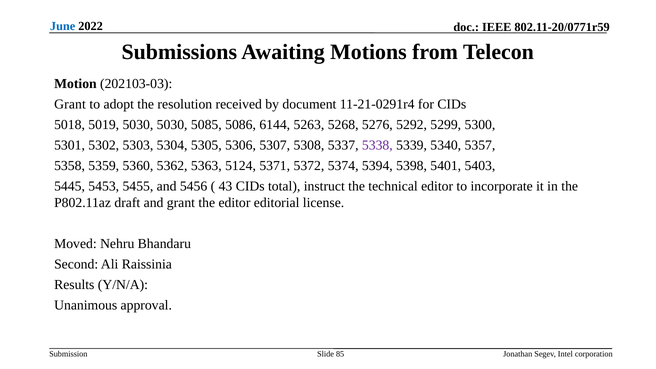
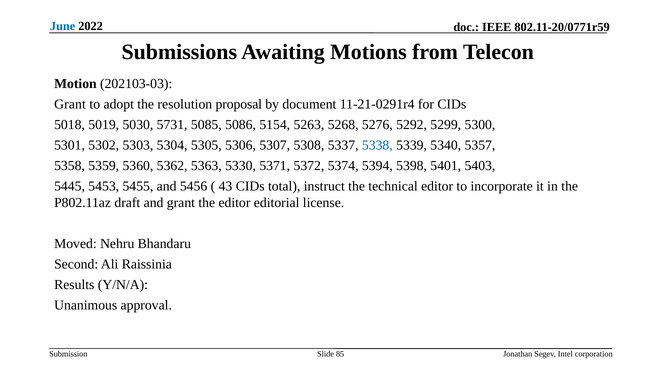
received: received -> proposal
5030 5030: 5030 -> 5731
6144: 6144 -> 5154
5338 colour: purple -> blue
5124: 5124 -> 5330
